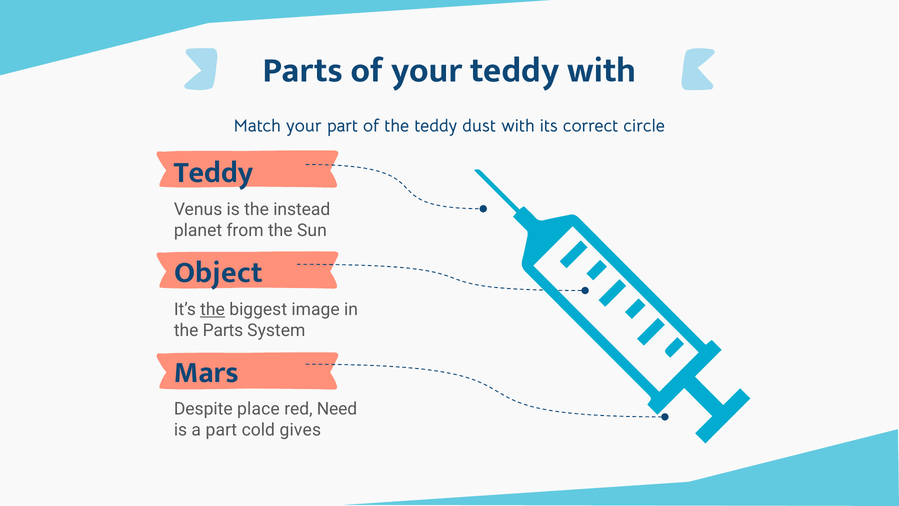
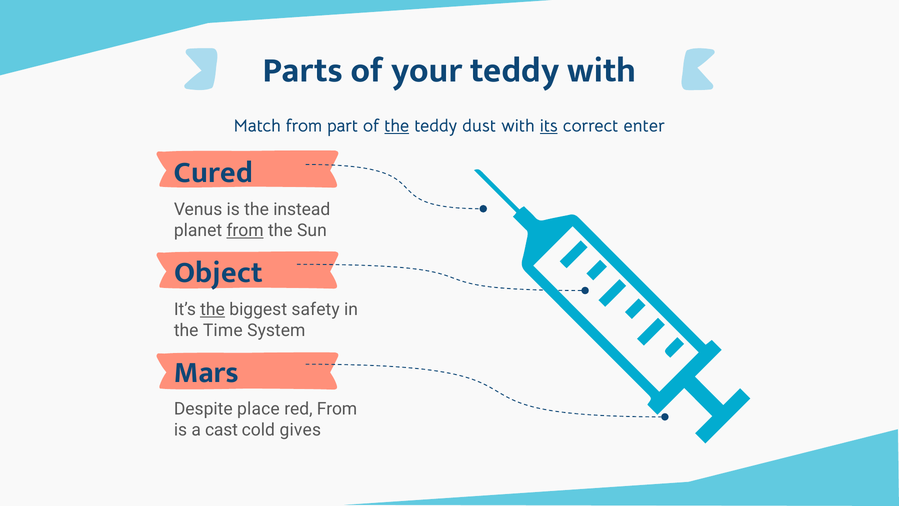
Match your: your -> from
the at (397, 126) underline: none -> present
its underline: none -> present
circle: circle -> enter
Teddy at (214, 172): Teddy -> Cured
from at (245, 230) underline: none -> present
image: image -> safety
the Parts: Parts -> Time
red Need: Need -> From
a part: part -> cast
